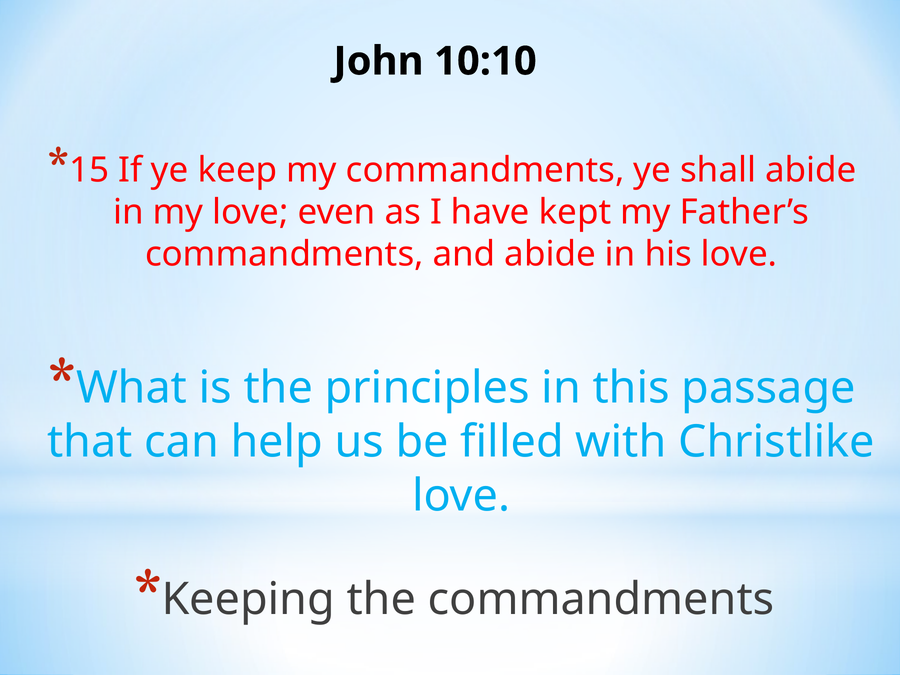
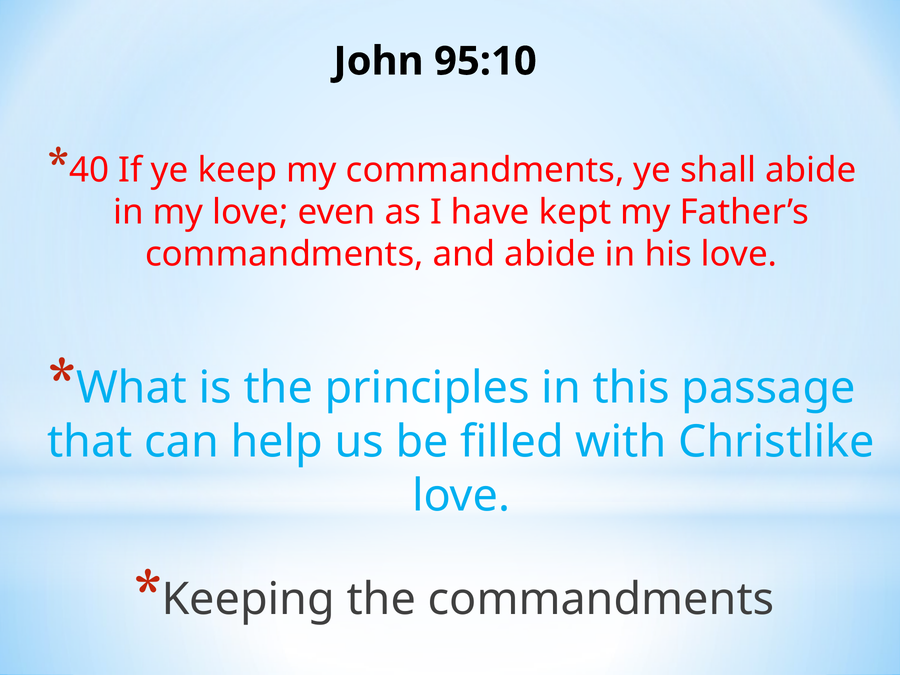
10:10: 10:10 -> 95:10
15: 15 -> 40
